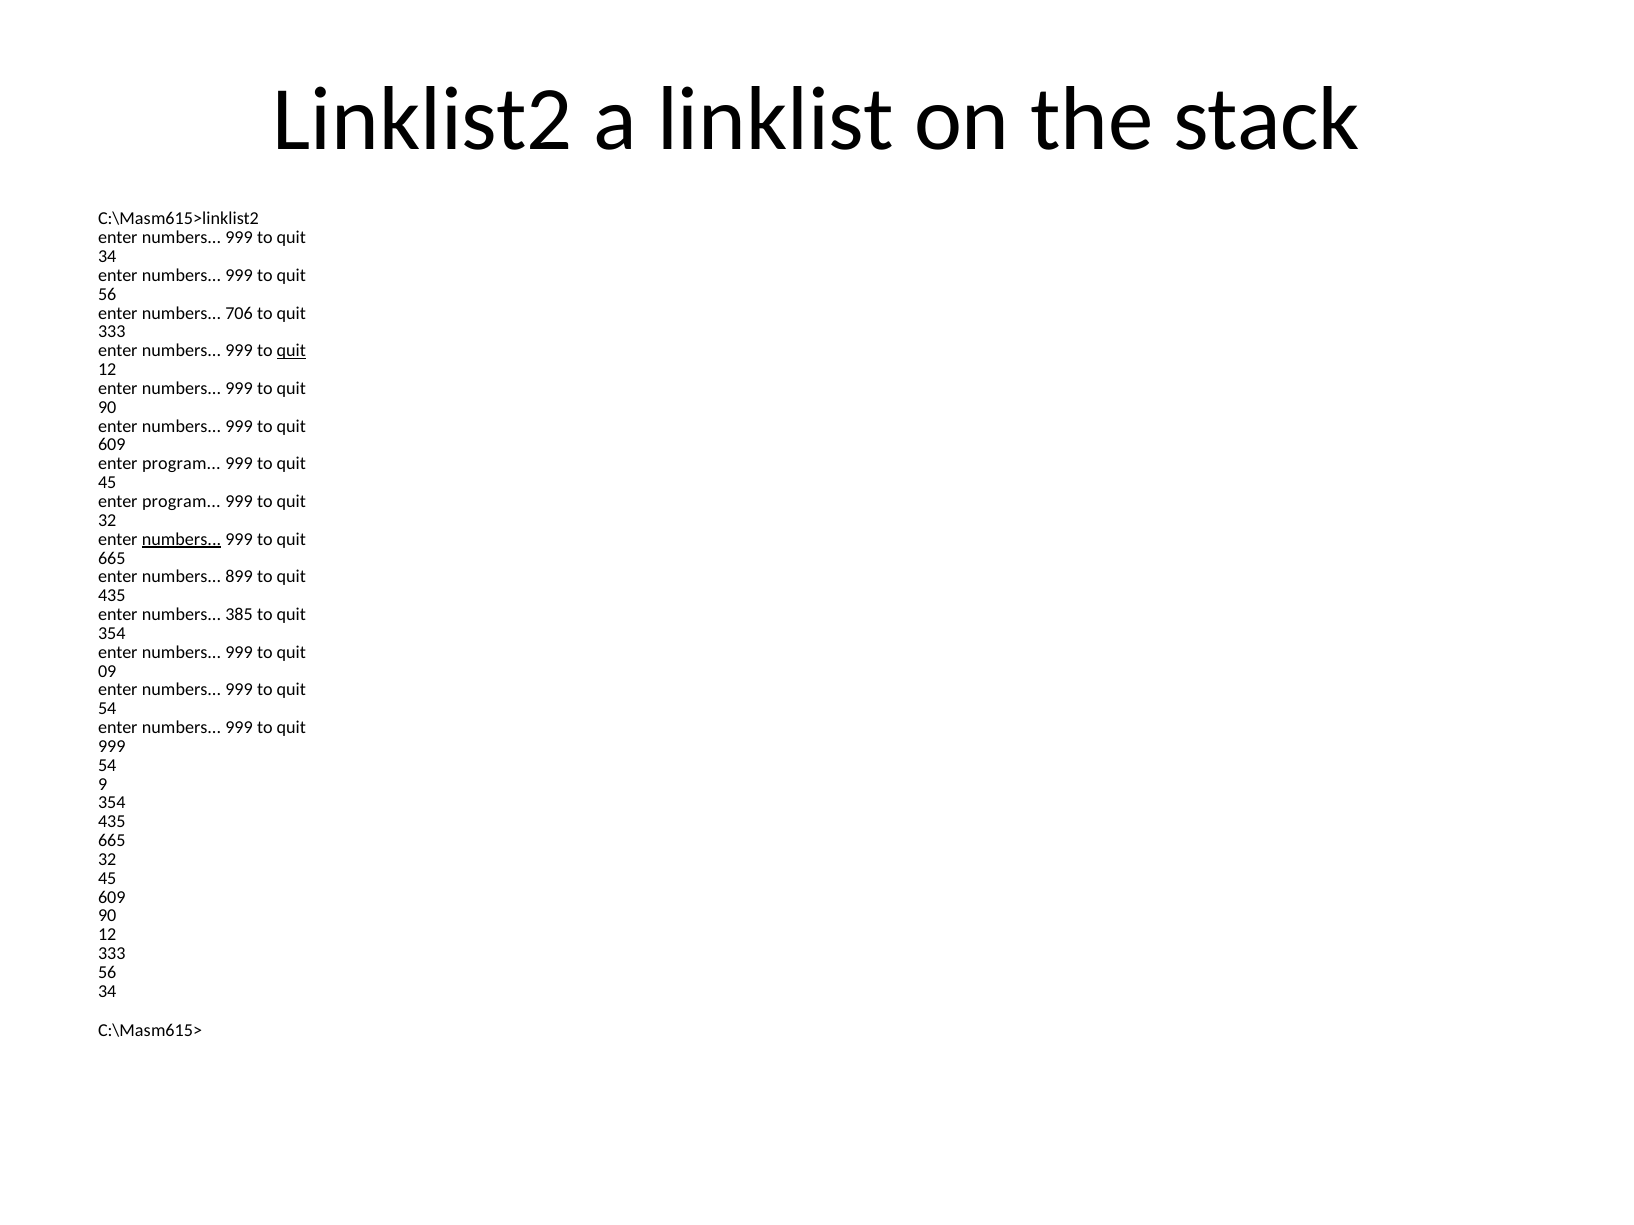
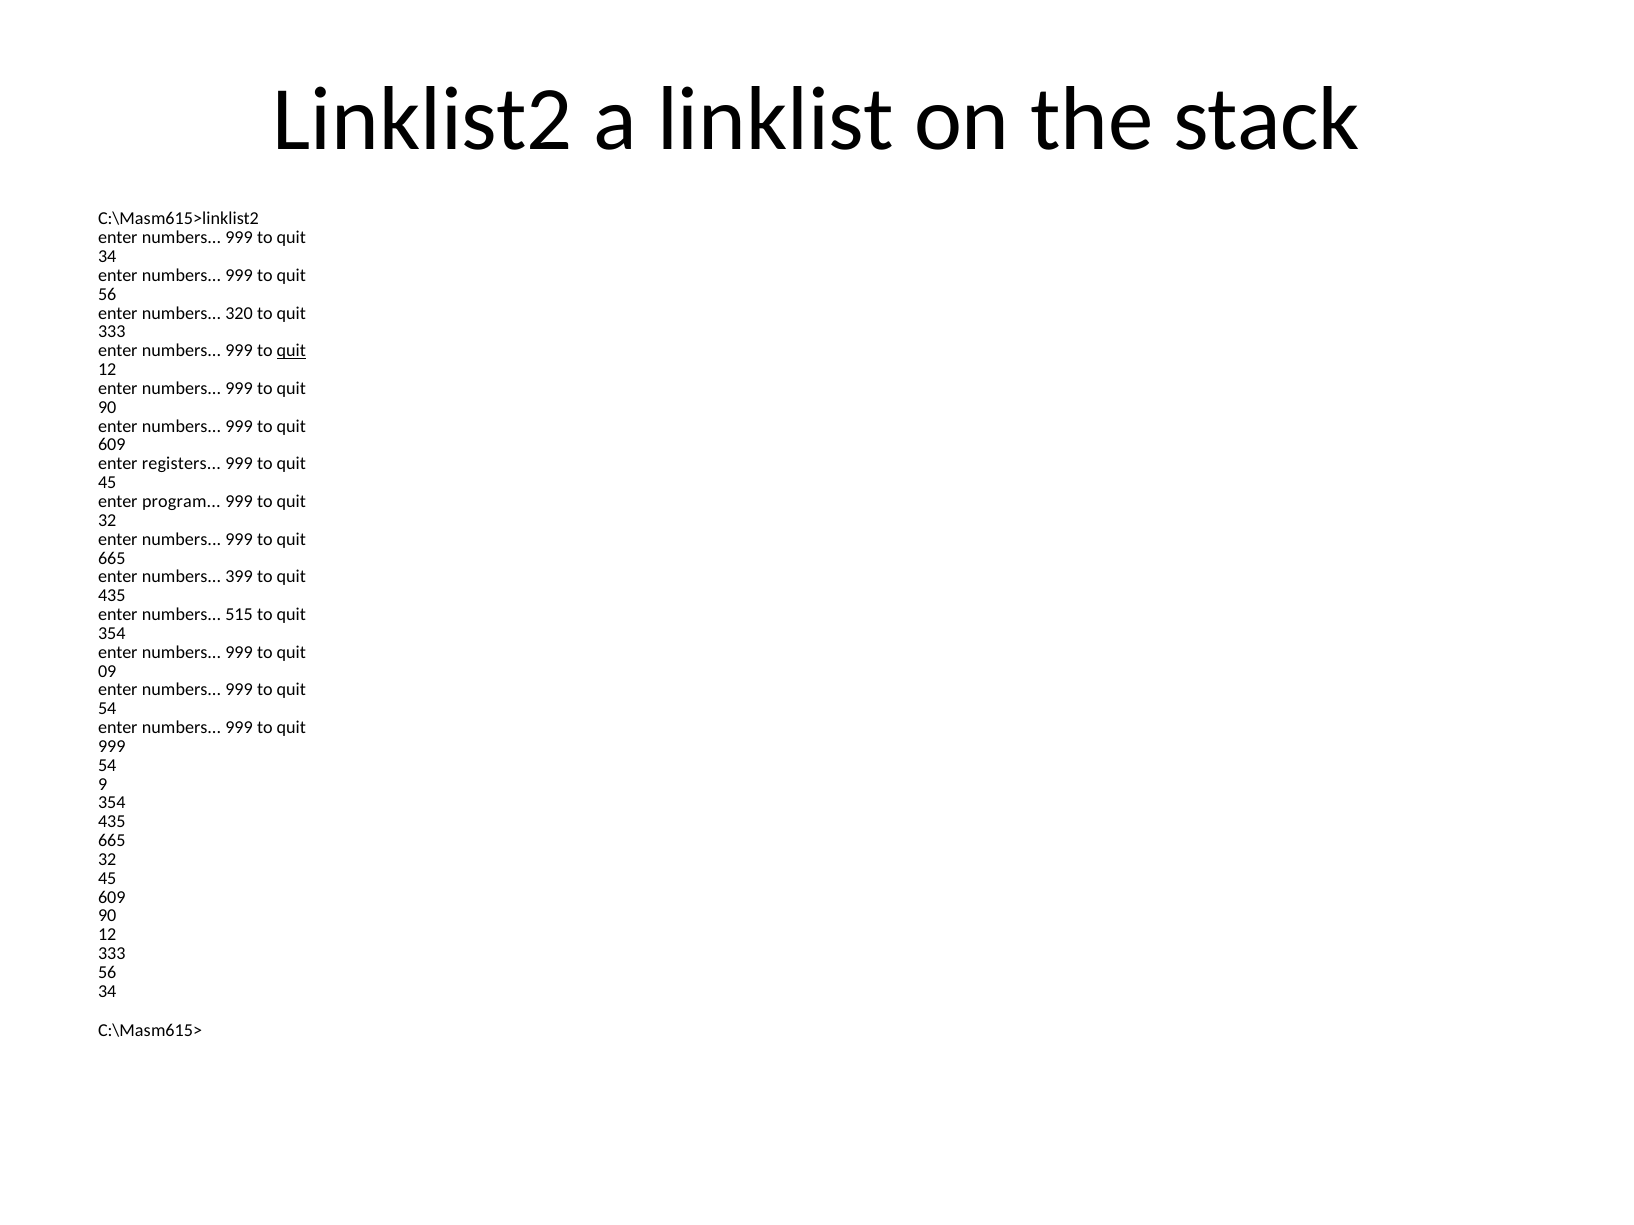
706: 706 -> 320
program at (181, 464): program -> registers
numbers at (182, 539) underline: present -> none
899: 899 -> 399
385: 385 -> 515
